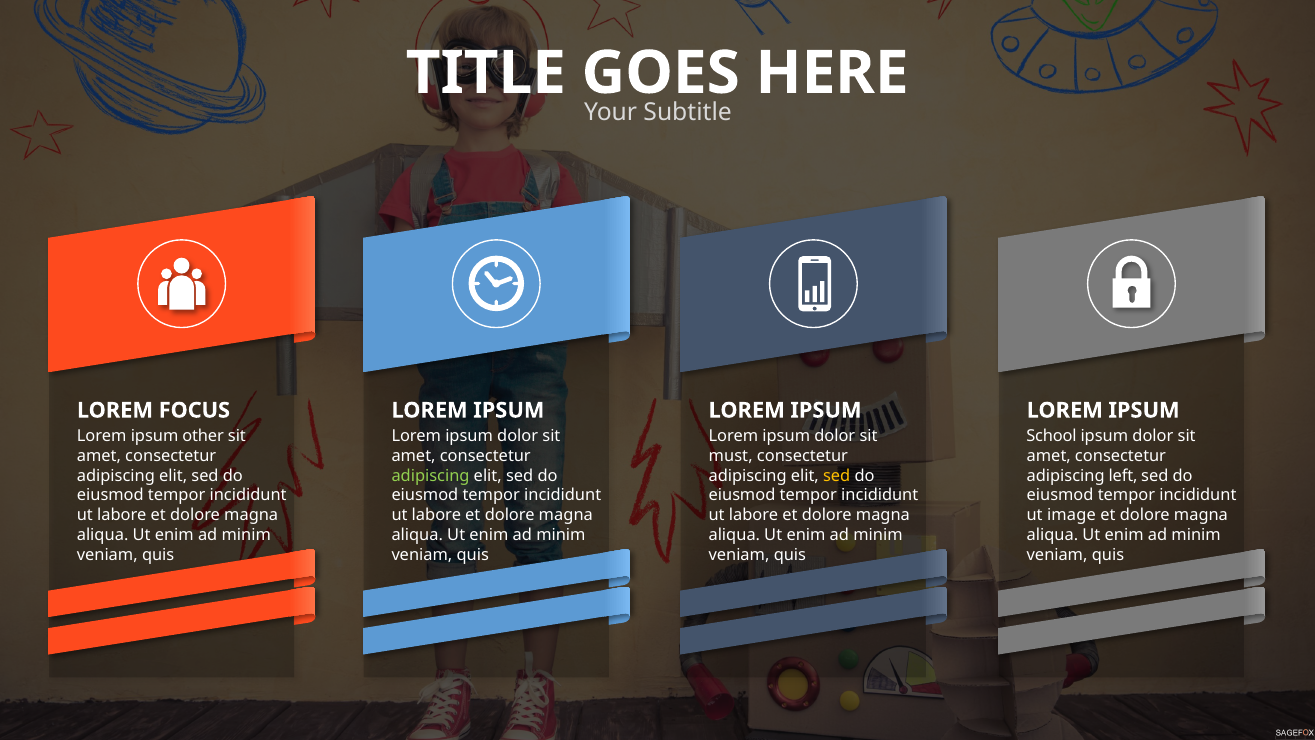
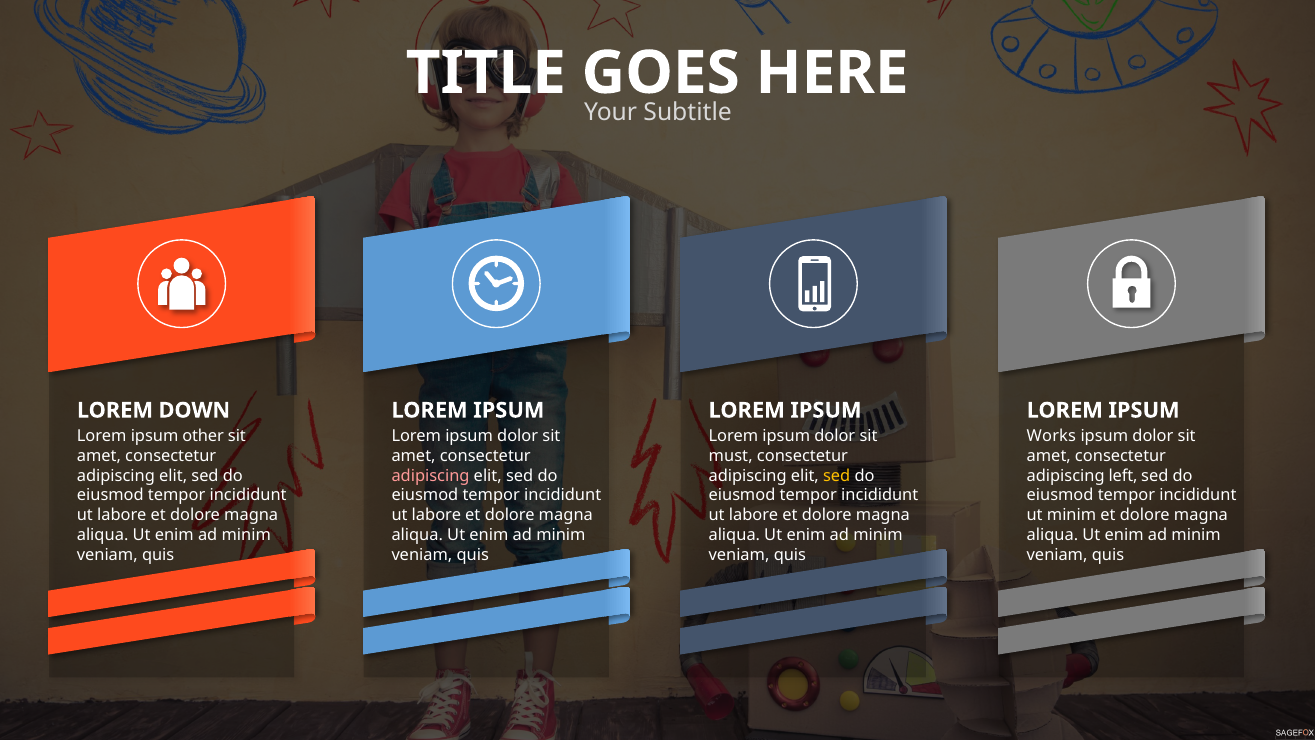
FOCUS: FOCUS -> DOWN
School: School -> Works
adipiscing at (431, 476) colour: light green -> pink
ut image: image -> minim
